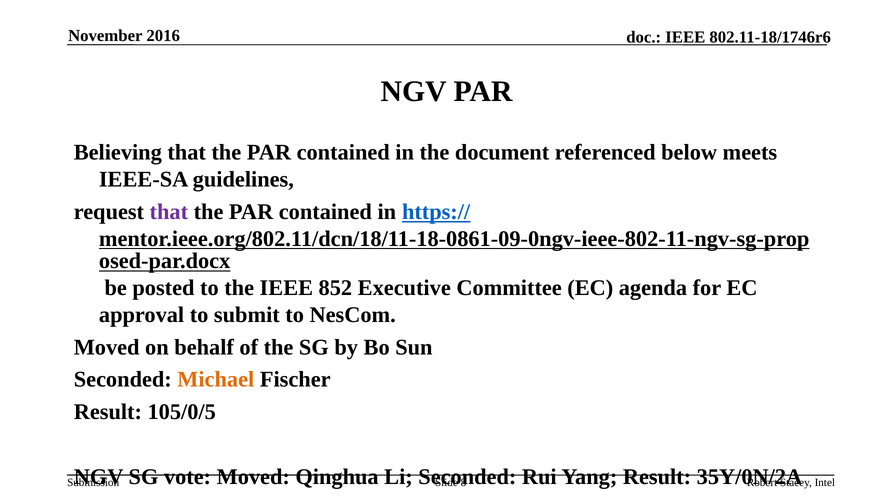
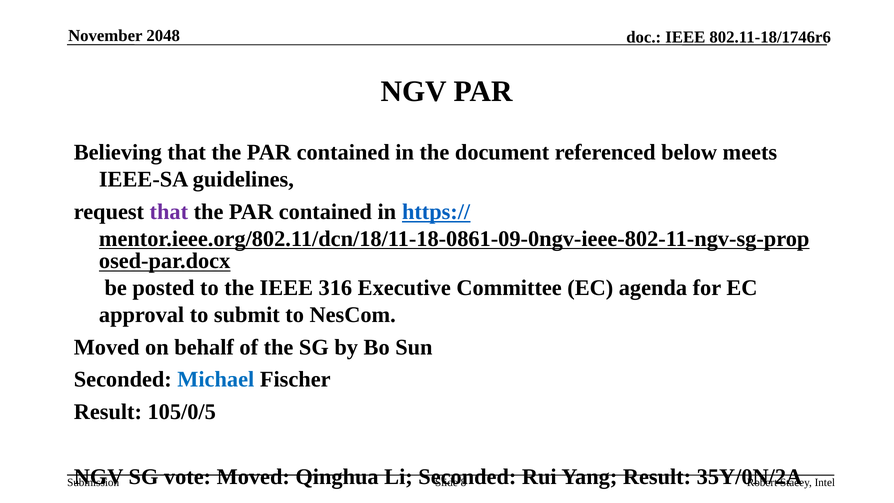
2016: 2016 -> 2048
852: 852 -> 316
Michael colour: orange -> blue
